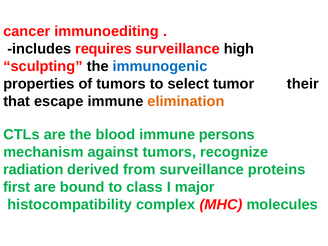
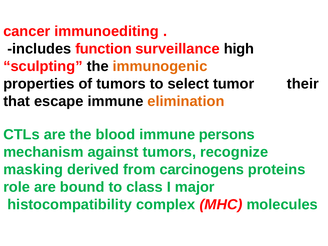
requires: requires -> function
immunogenic colour: blue -> orange
radiation: radiation -> masking
from surveillance: surveillance -> carcinogens
first: first -> role
